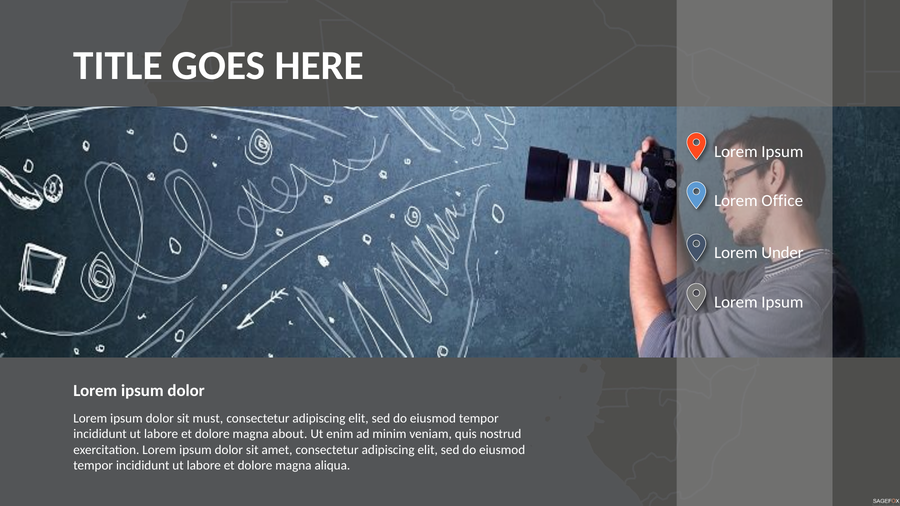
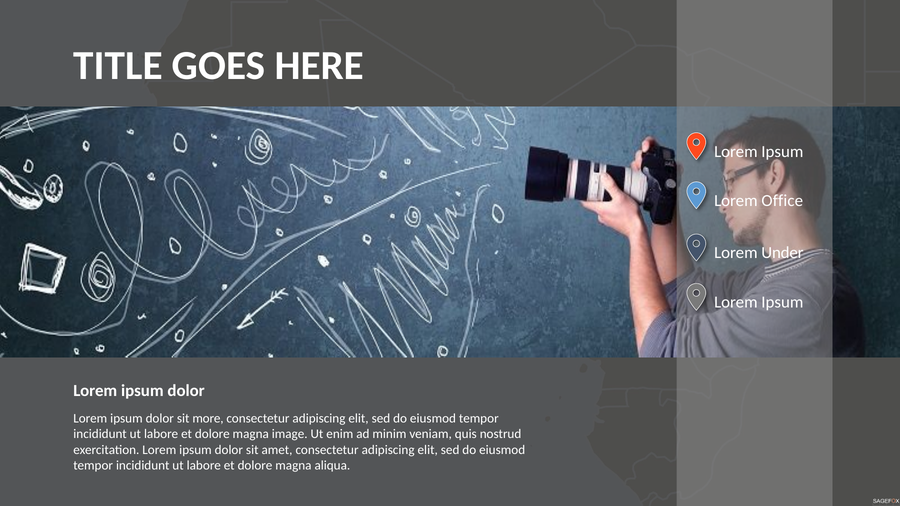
must: must -> more
about: about -> image
